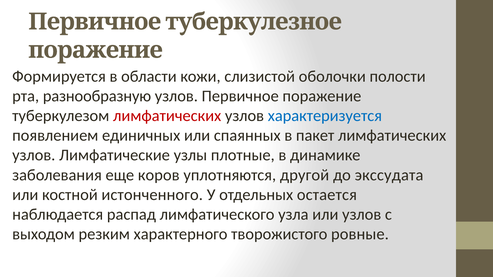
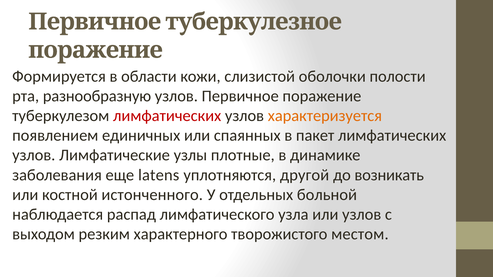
характеризуется colour: blue -> orange
коров: коров -> latens
экссудата: экссудата -> возникать
остается: остается -> больной
ровные: ровные -> местом
